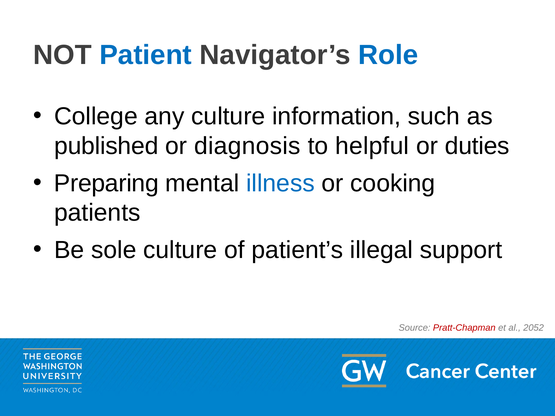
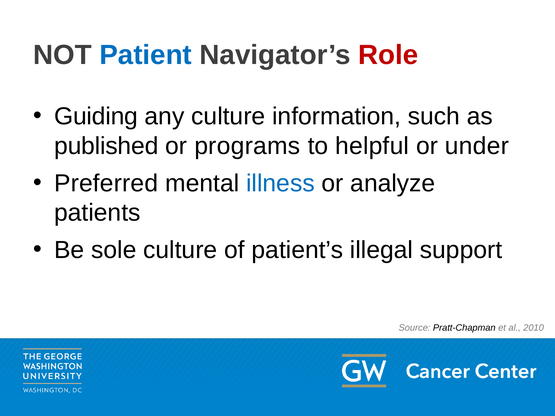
Role colour: blue -> red
College: College -> Guiding
diagnosis: diagnosis -> programs
duties: duties -> under
Preparing: Preparing -> Preferred
cooking: cooking -> analyze
Pratt-Chapman colour: red -> black
2052: 2052 -> 2010
